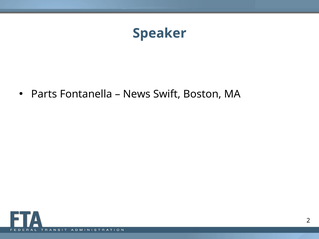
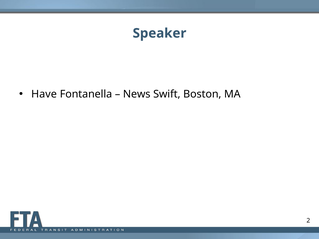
Parts: Parts -> Have
